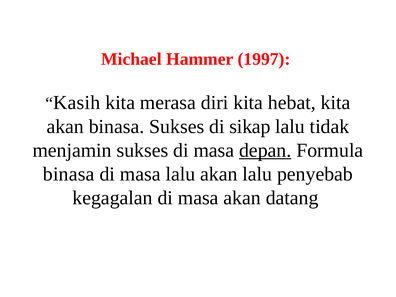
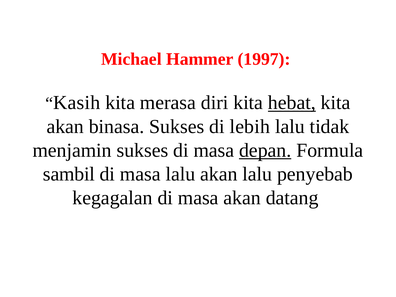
hebat underline: none -> present
sikap: sikap -> lebih
binasa at (69, 174): binasa -> sambil
